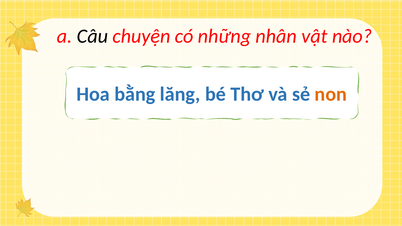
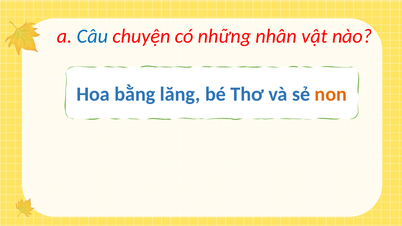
Câu colour: black -> blue
